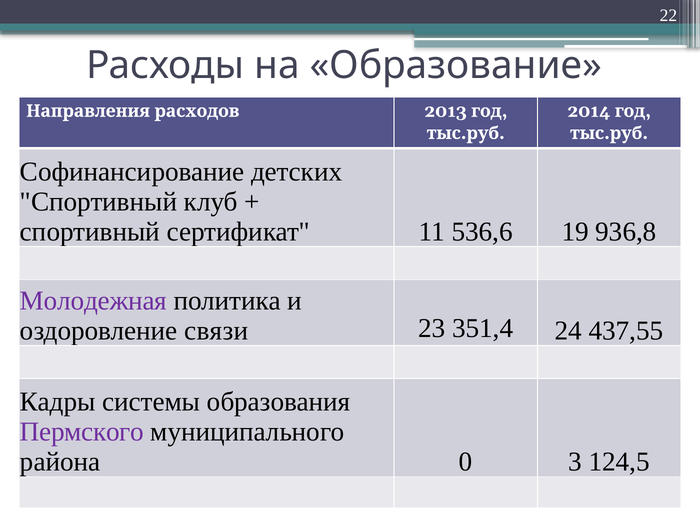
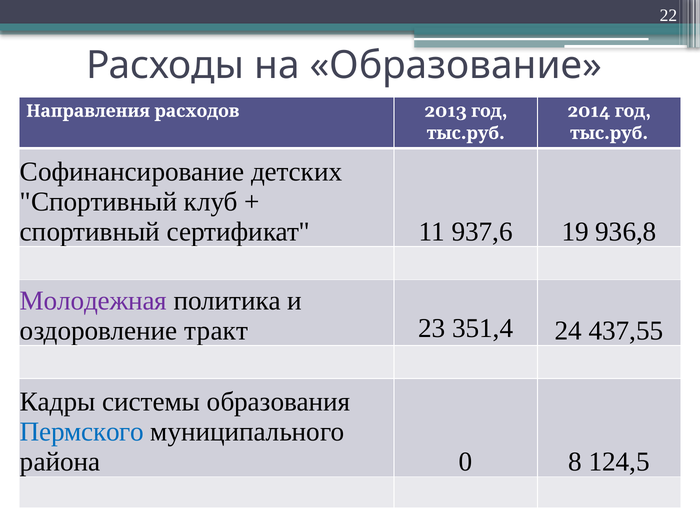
536,6: 536,6 -> 937,6
связи: связи -> тракт
Пермского colour: purple -> blue
3: 3 -> 8
